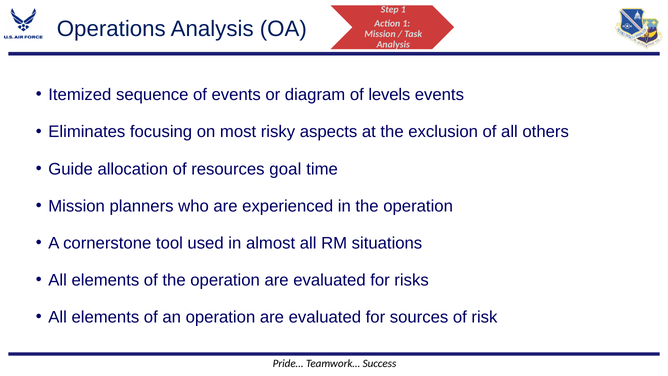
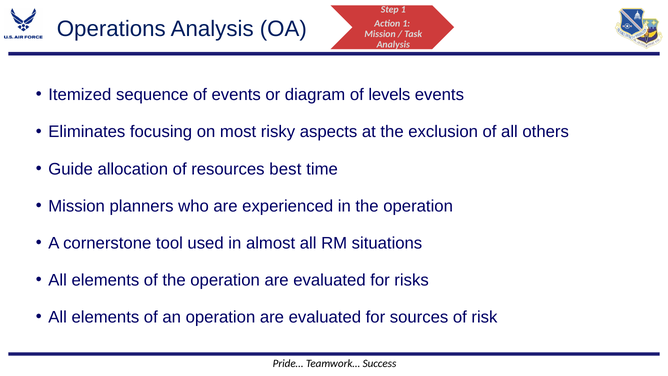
goal: goal -> best
